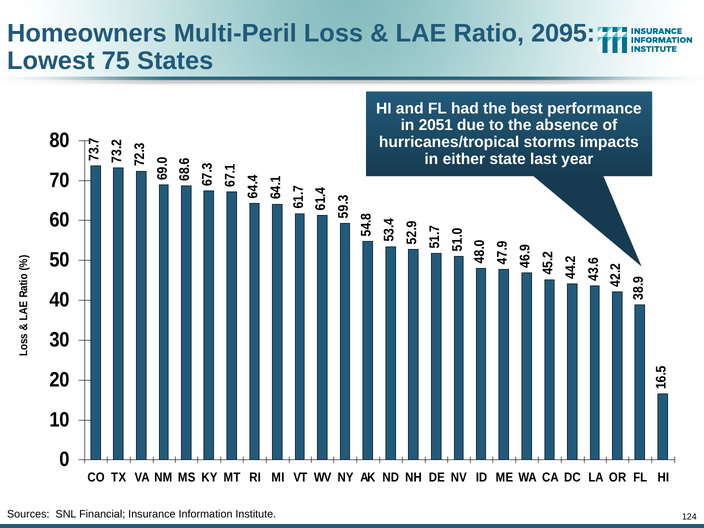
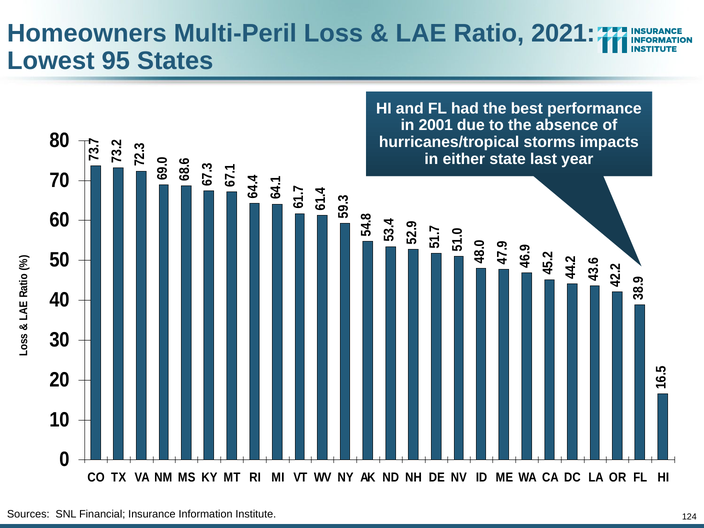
2095: 2095 -> 2021
75: 75 -> 95
2051: 2051 -> 2001
